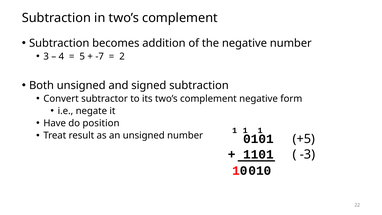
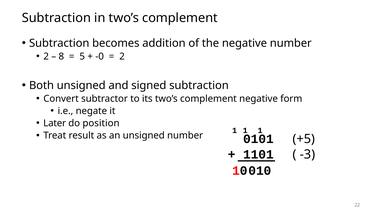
3 at (46, 56): 3 -> 2
4: 4 -> 8
-7: -7 -> -0
Have: Have -> Later
